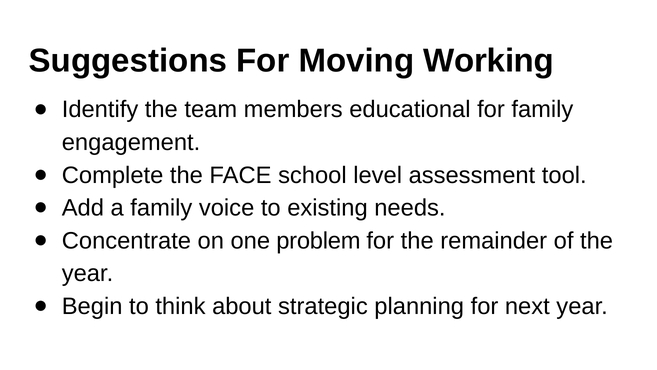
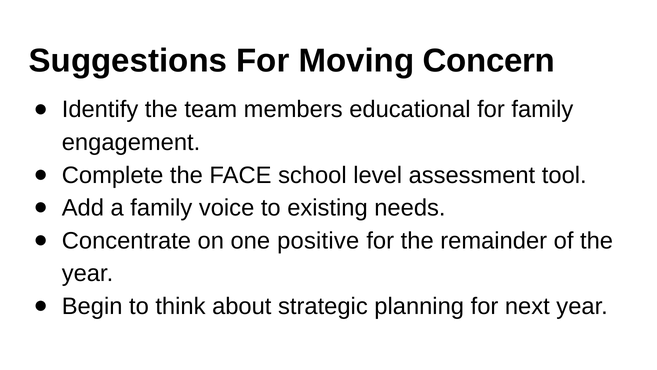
Working: Working -> Concern
problem: problem -> positive
